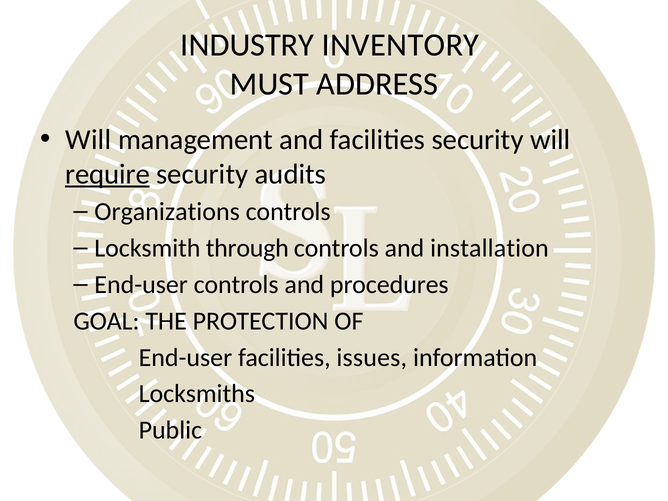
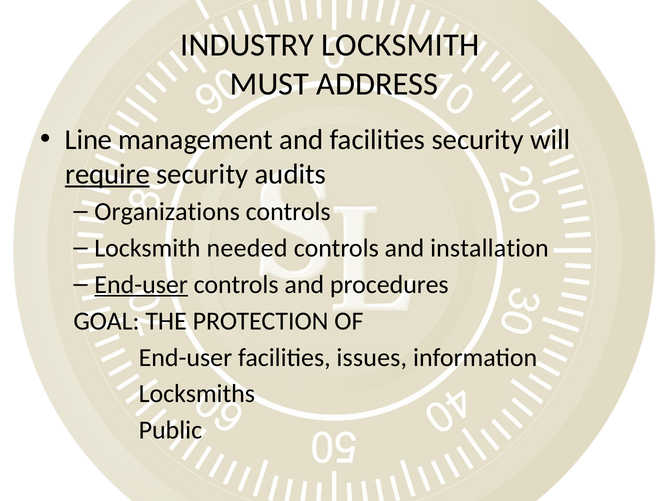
INDUSTRY INVENTORY: INVENTORY -> LOCKSMITH
Will at (88, 140): Will -> Line
through: through -> needed
End-user at (141, 285) underline: none -> present
